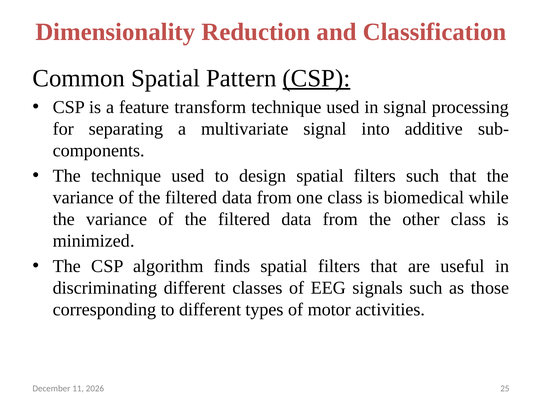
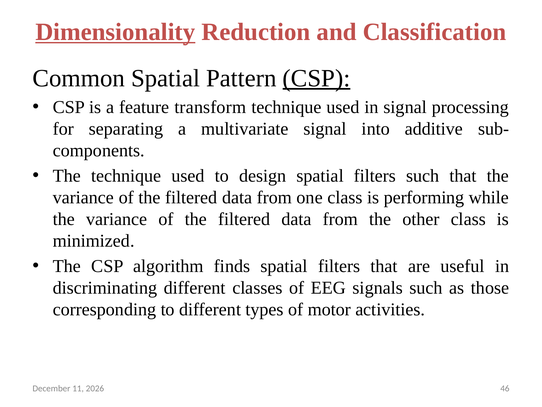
Dimensionality underline: none -> present
biomedical: biomedical -> performing
25: 25 -> 46
